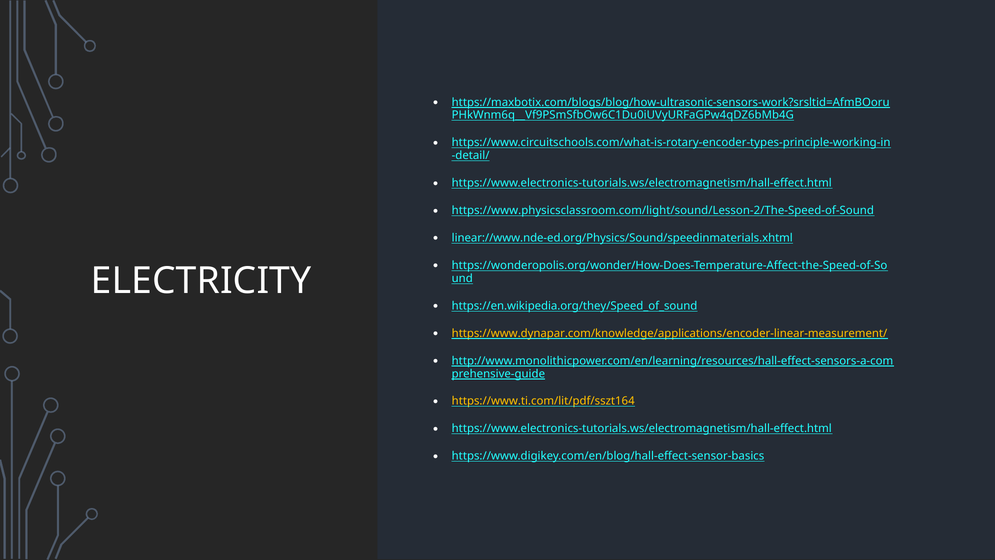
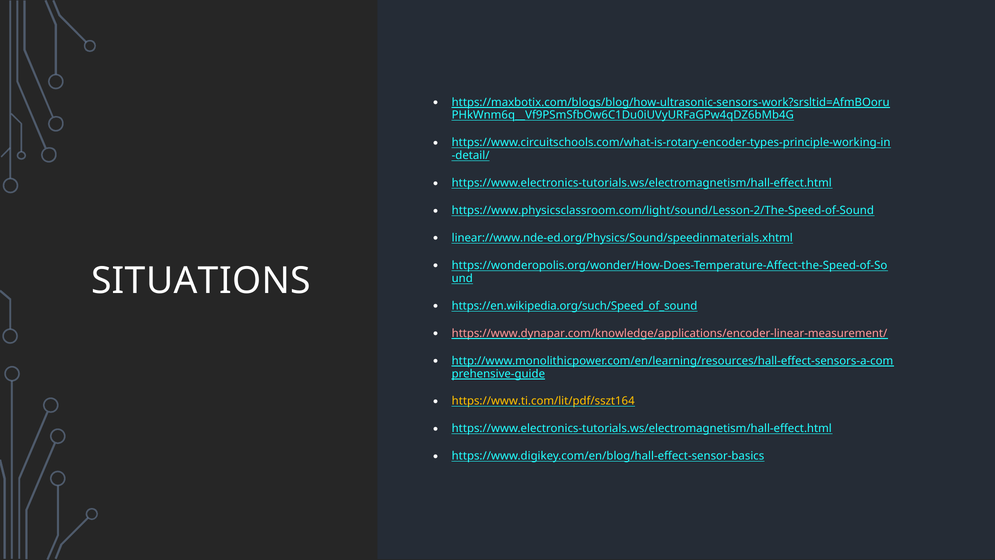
ELECTRICITY: ELECTRICITY -> SITUATIONS
https://en.wikipedia.org/they/Speed_of_sound: https://en.wikipedia.org/they/Speed_of_sound -> https://en.wikipedia.org/such/Speed_of_sound
https://www.dynapar.com/knowledge/applications/encoder-linear-measurement/ colour: yellow -> pink
